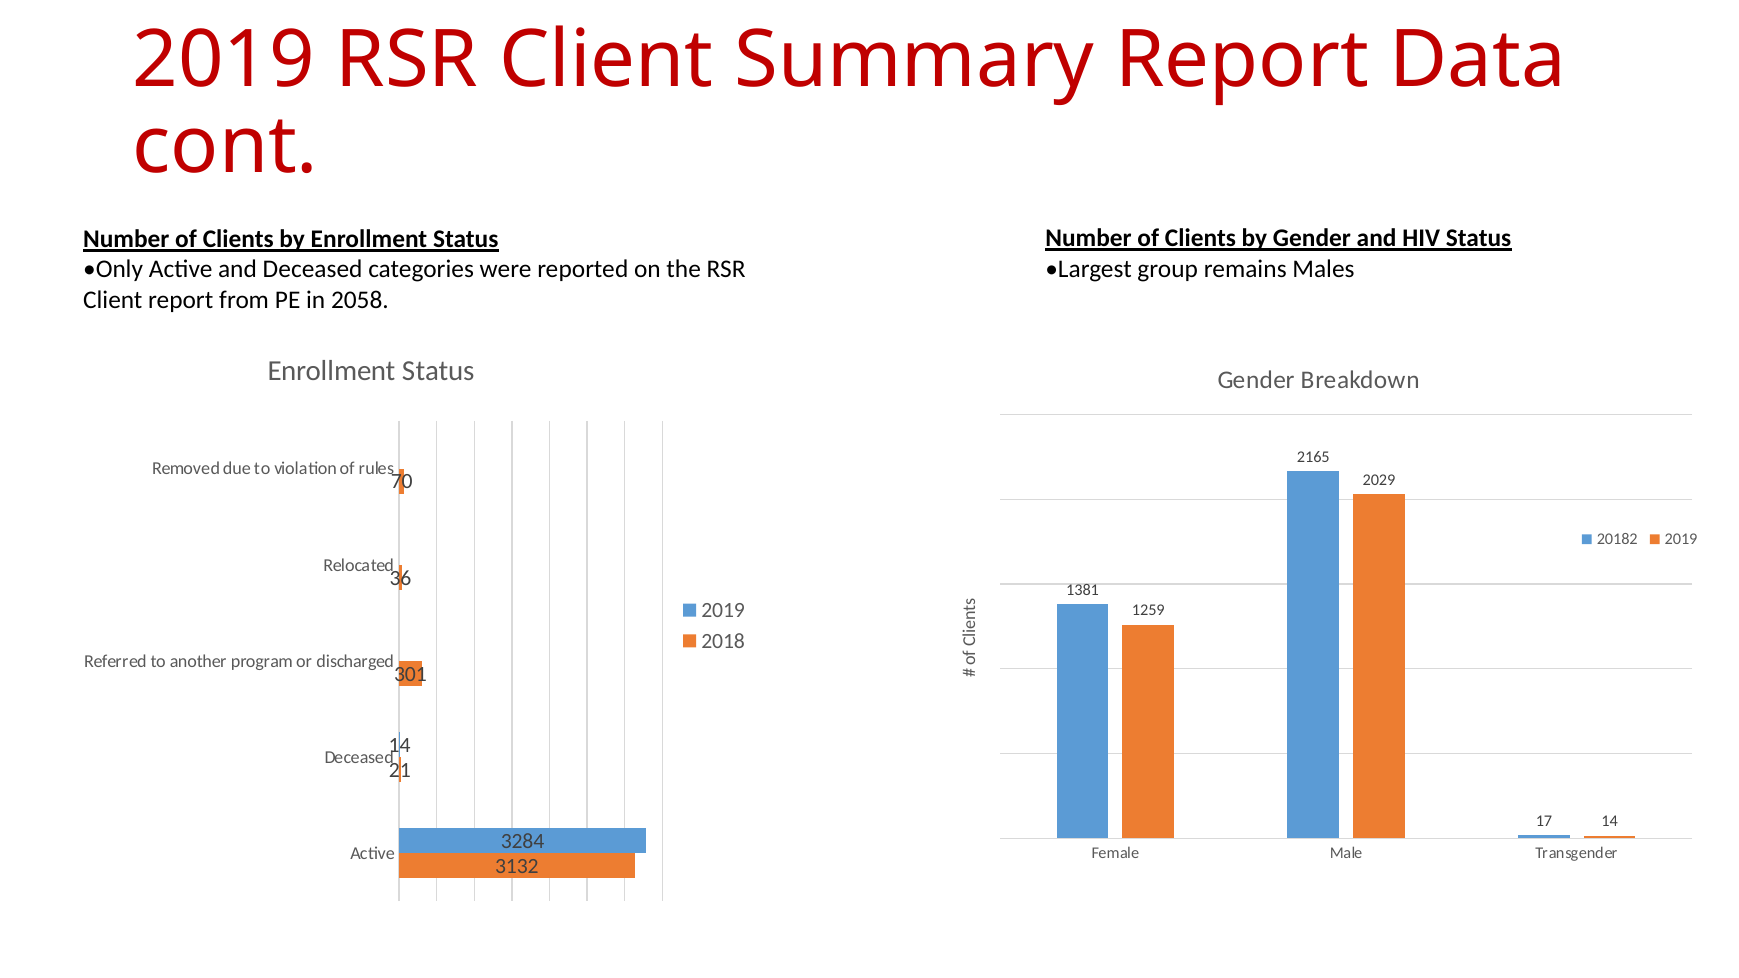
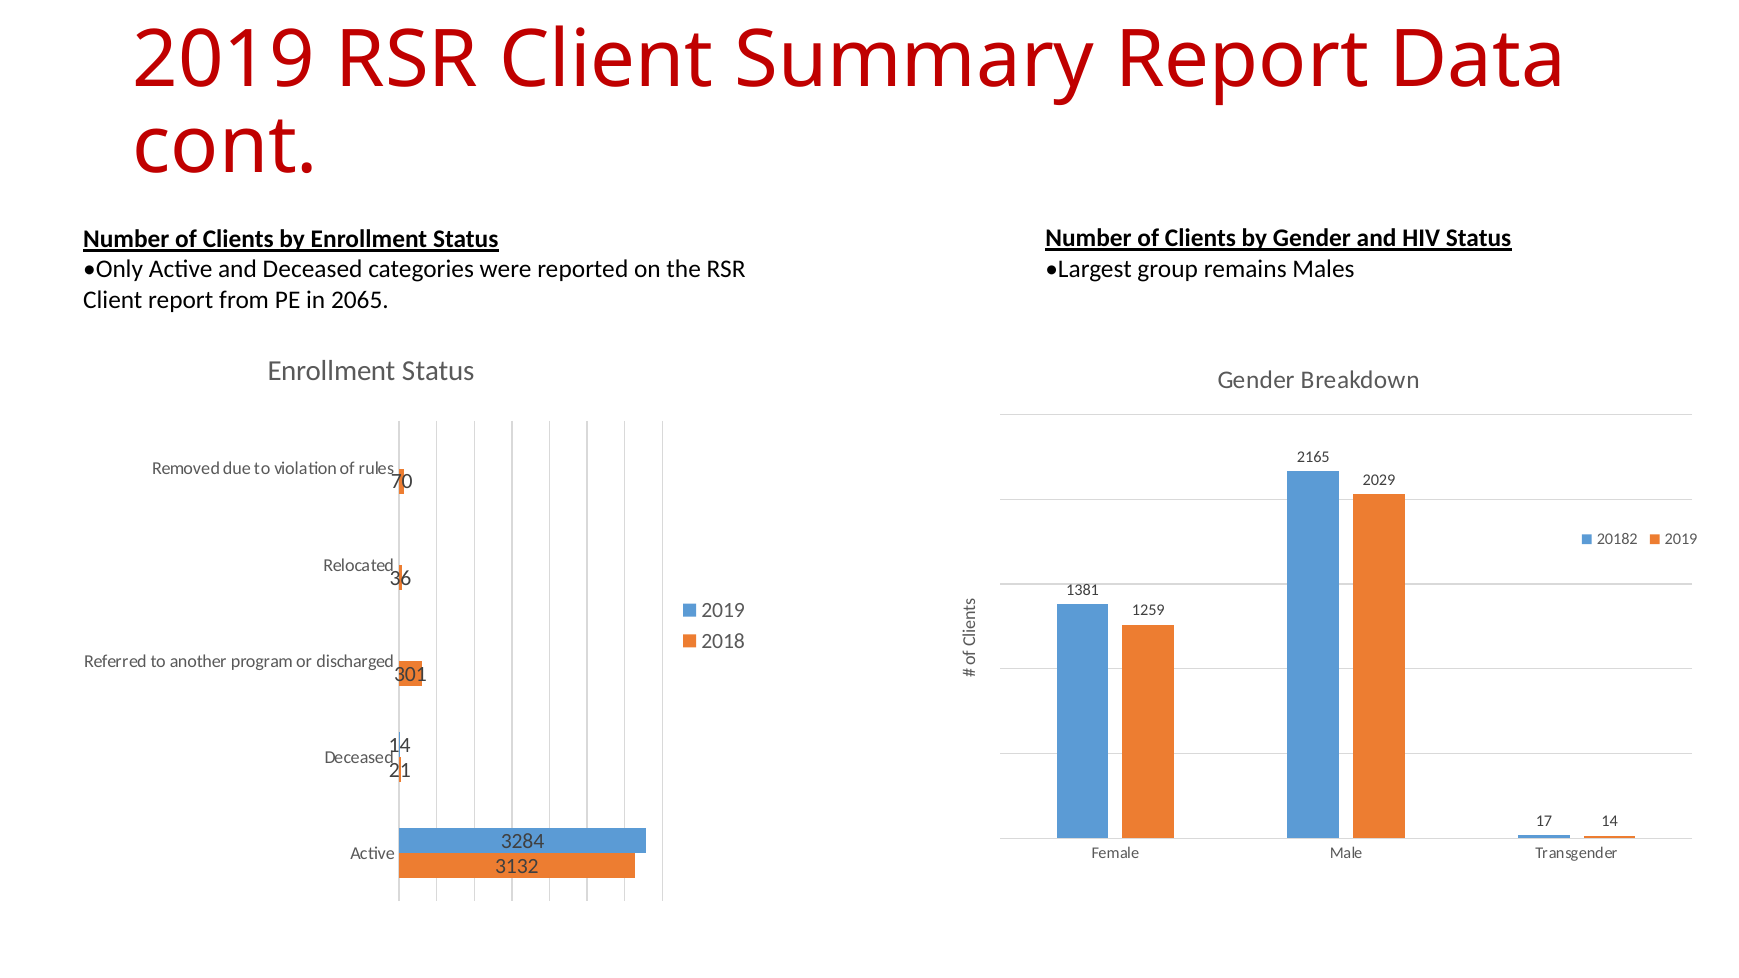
2058: 2058 -> 2065
